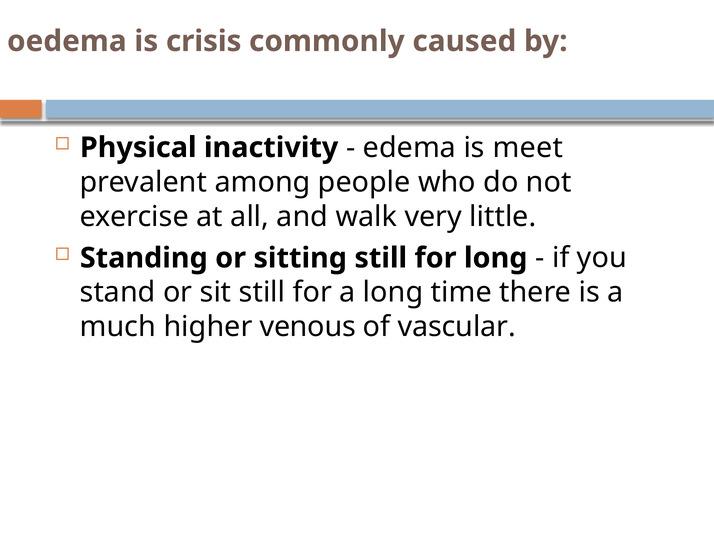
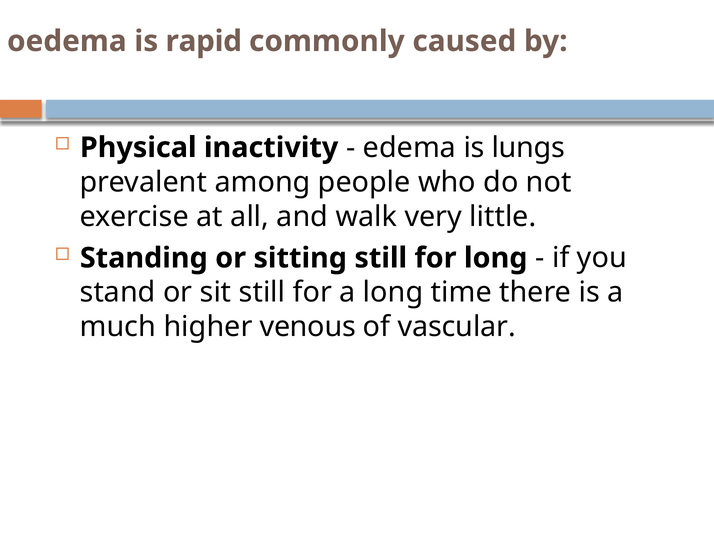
crisis: crisis -> rapid
meet: meet -> lungs
